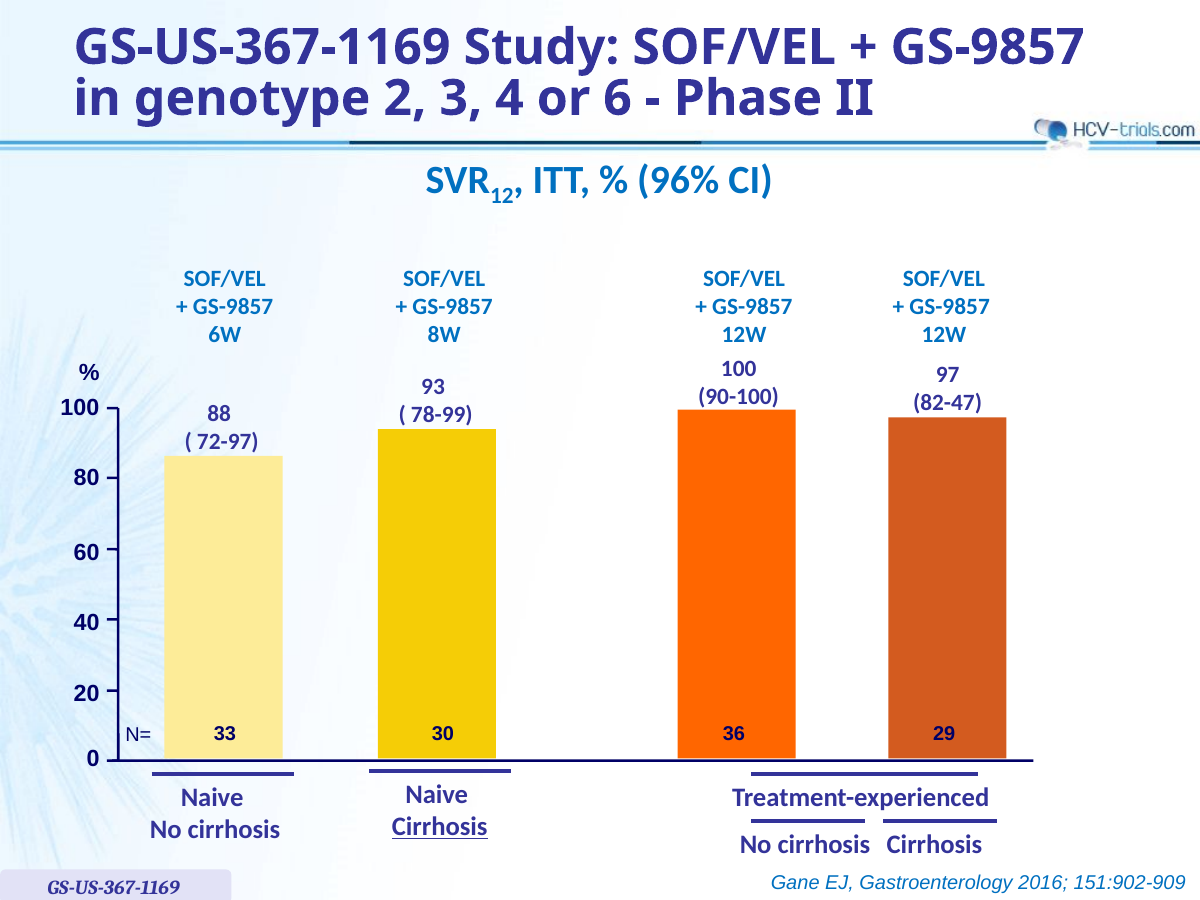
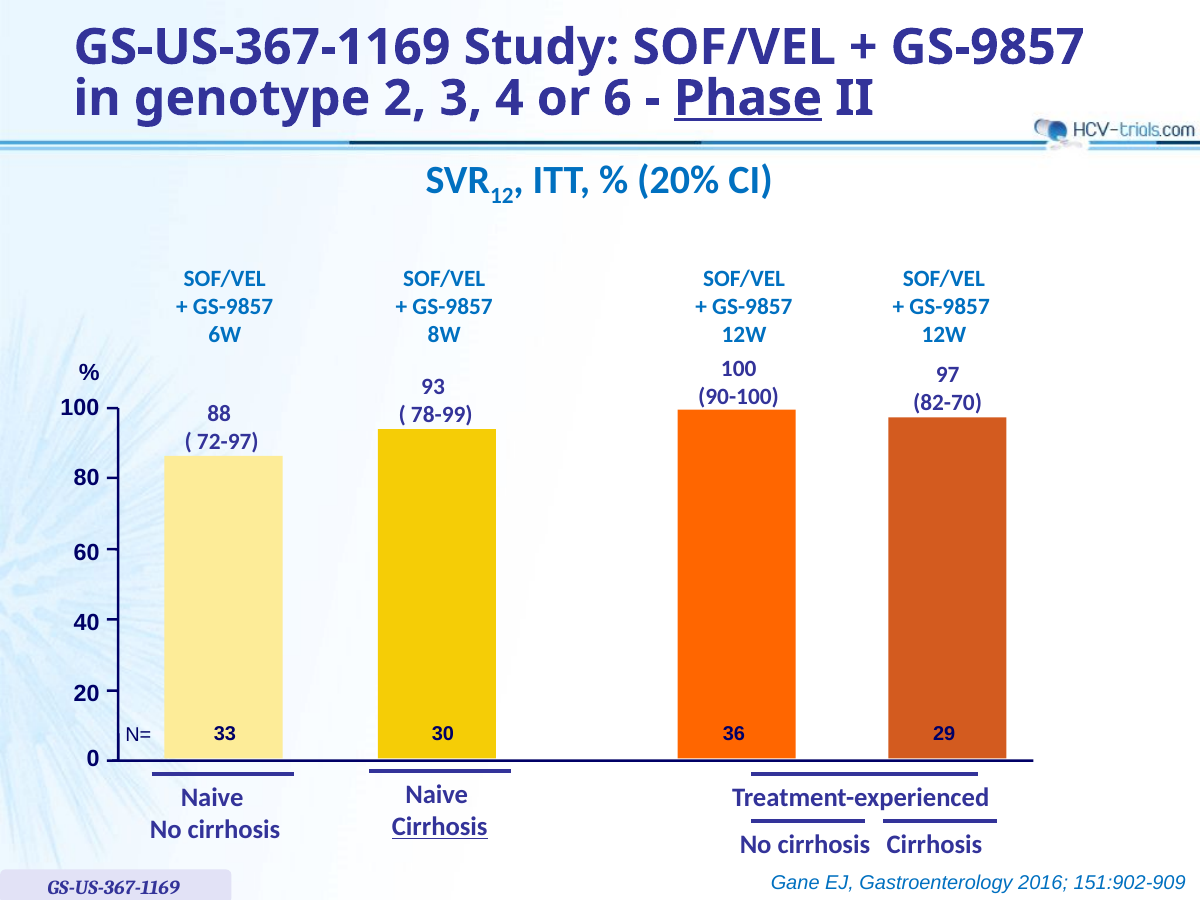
Phase underline: none -> present
96%: 96% -> 20%
82-47: 82-47 -> 82-70
